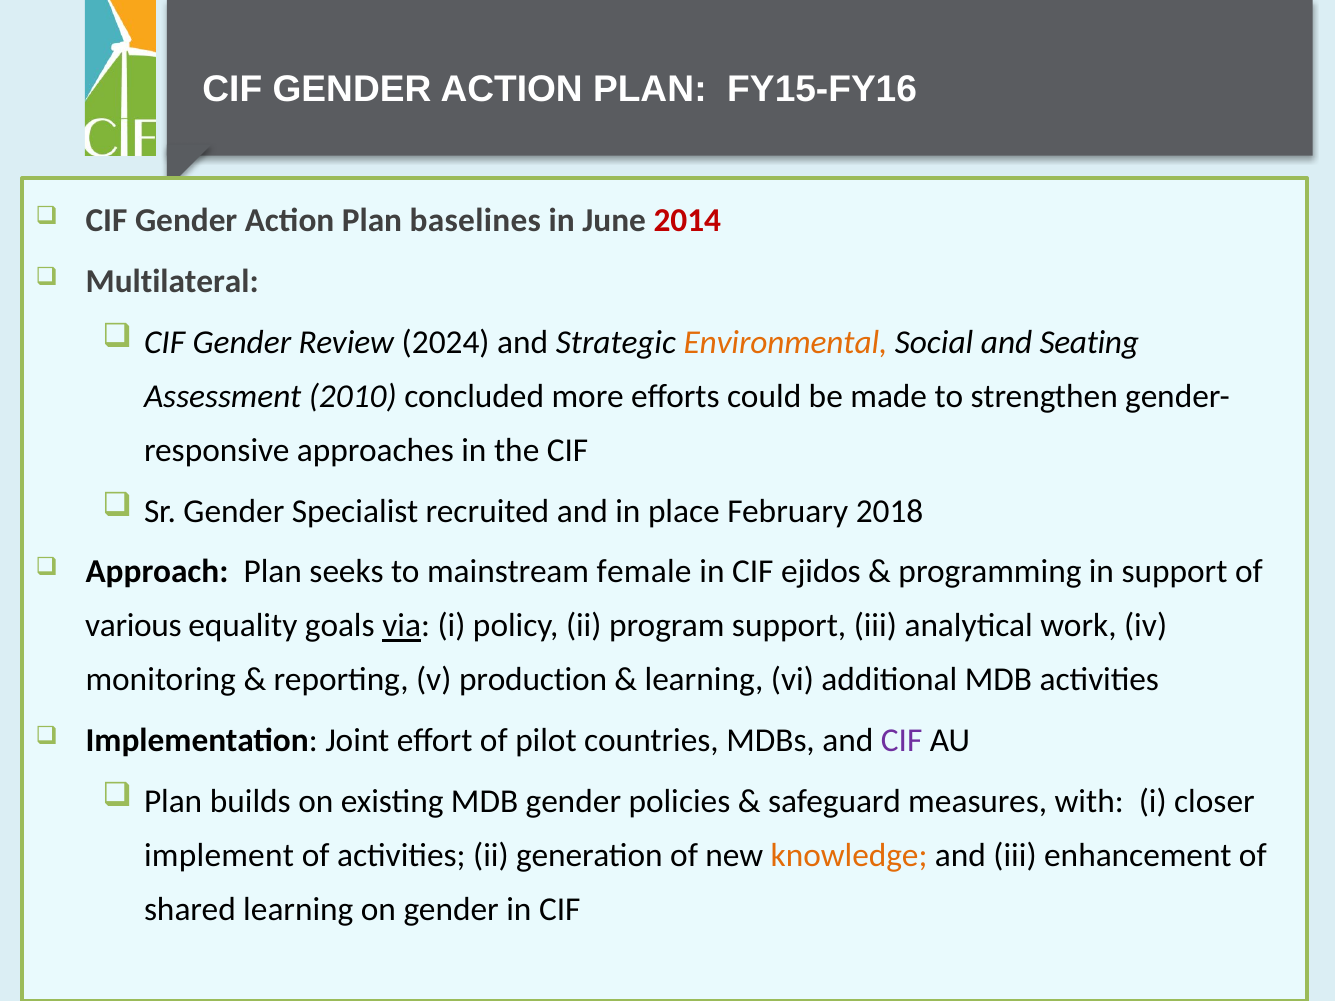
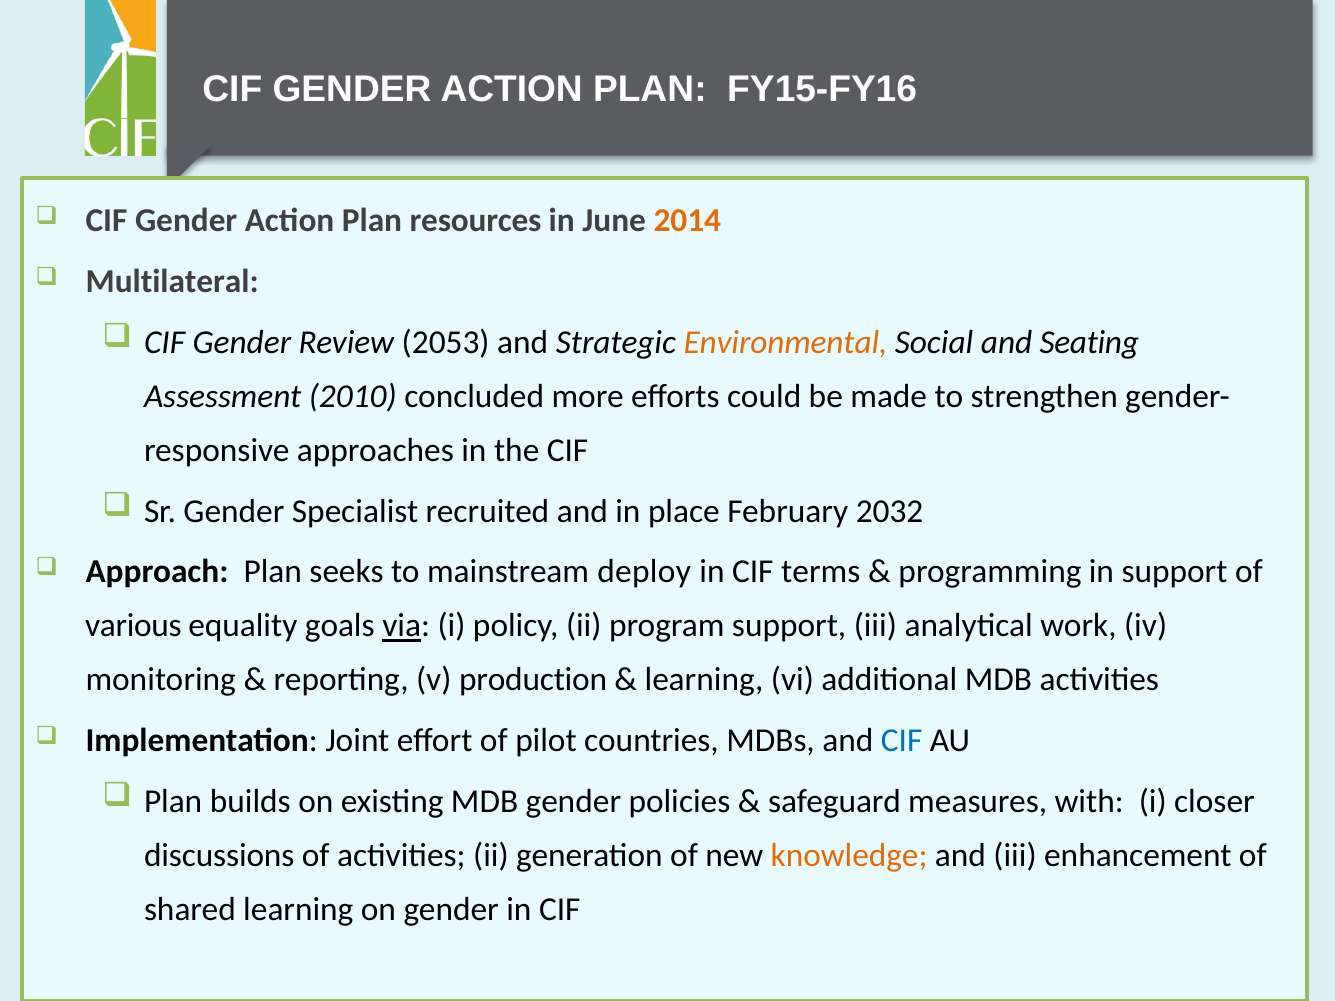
baselines: baselines -> resources
2014 colour: red -> orange
2024: 2024 -> 2053
2018: 2018 -> 2032
female: female -> deploy
ejidos: ejidos -> terms
CIF at (902, 741) colour: purple -> blue
implement: implement -> discussions
